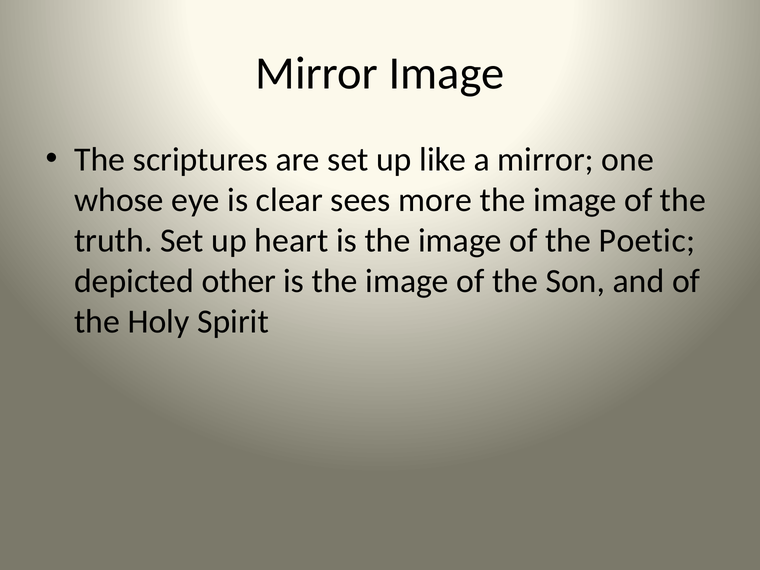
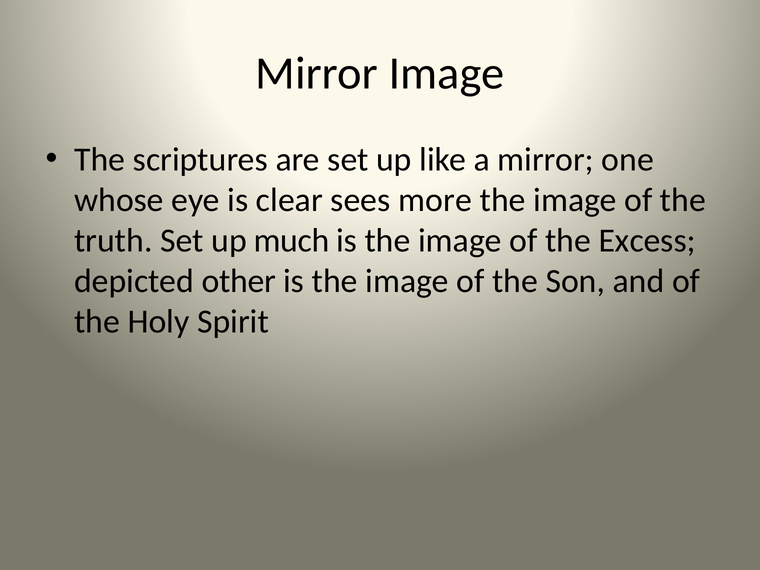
heart: heart -> much
Poetic: Poetic -> Excess
